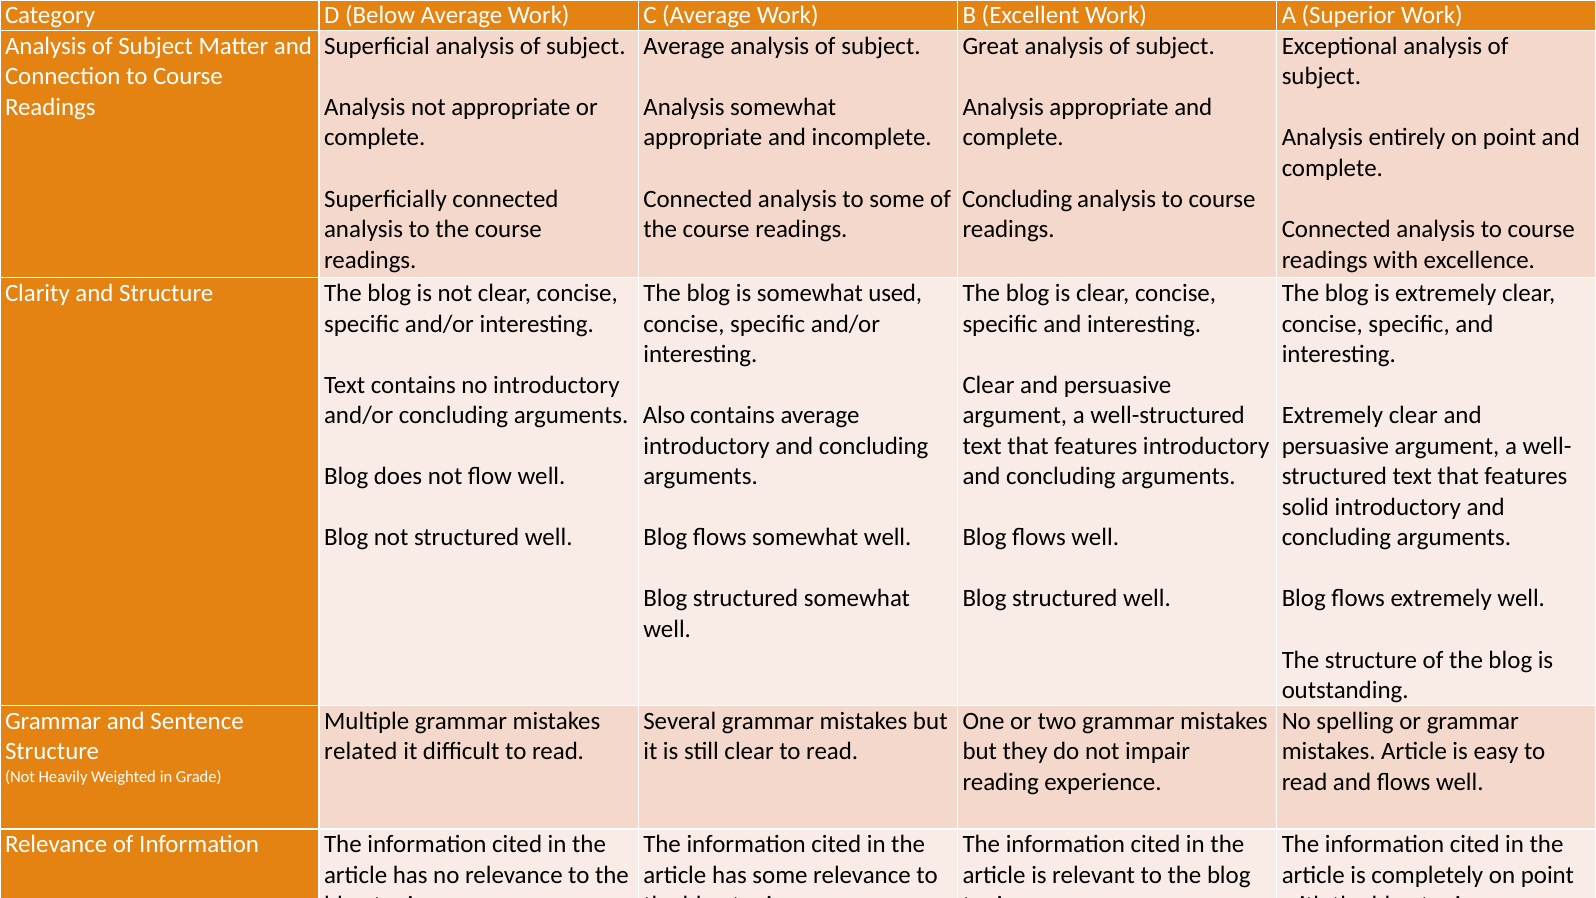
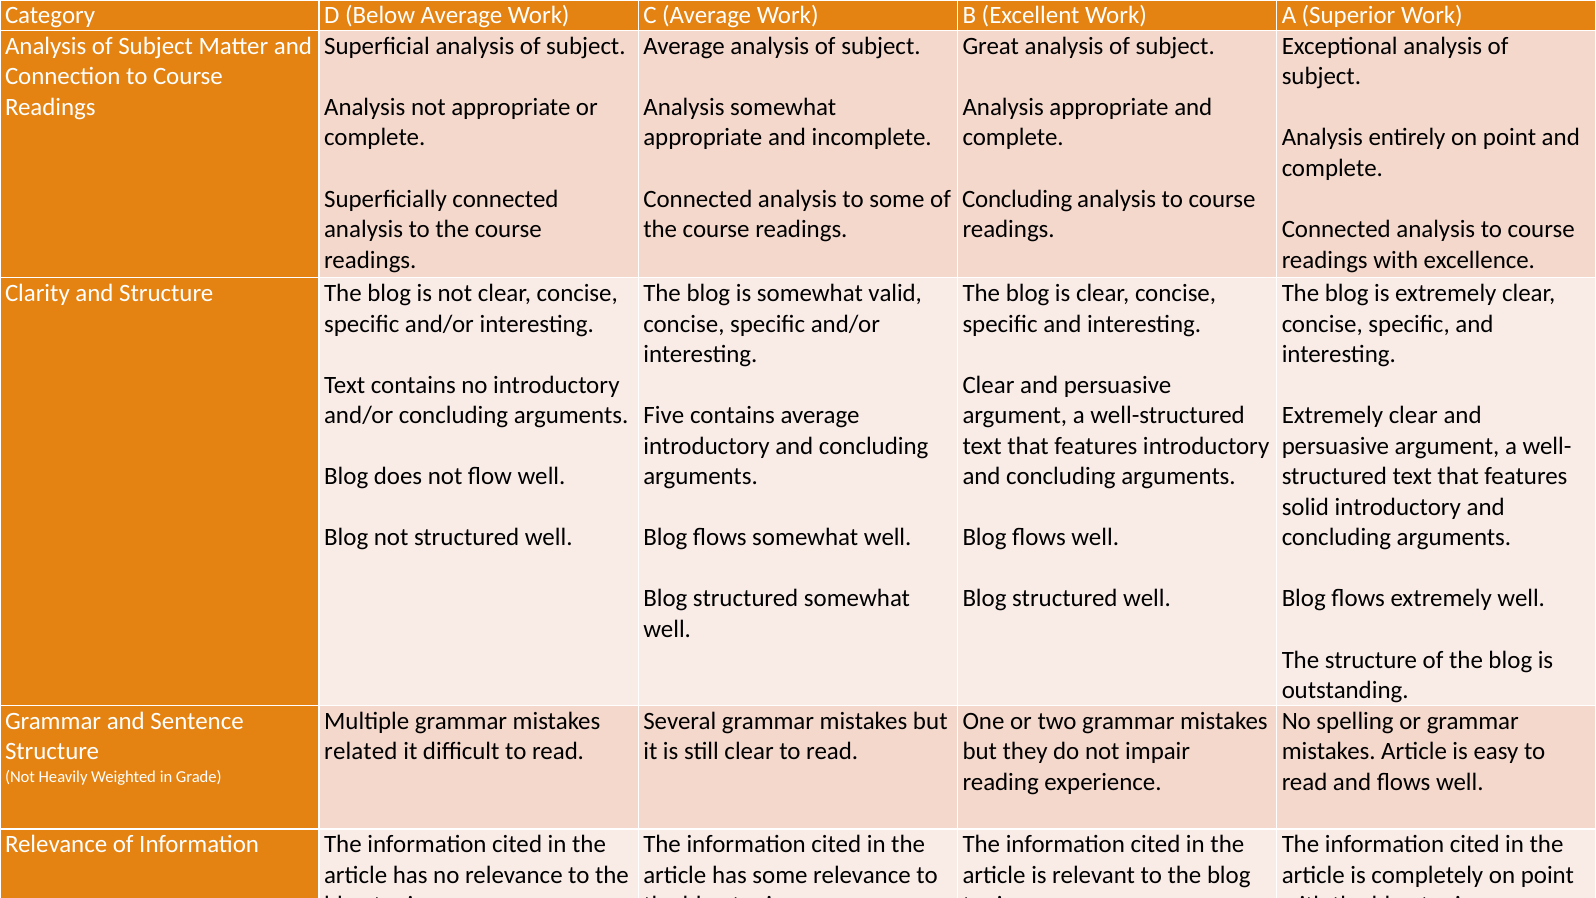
is somewhat used: used -> valid
Also at (664, 415): Also -> Five
